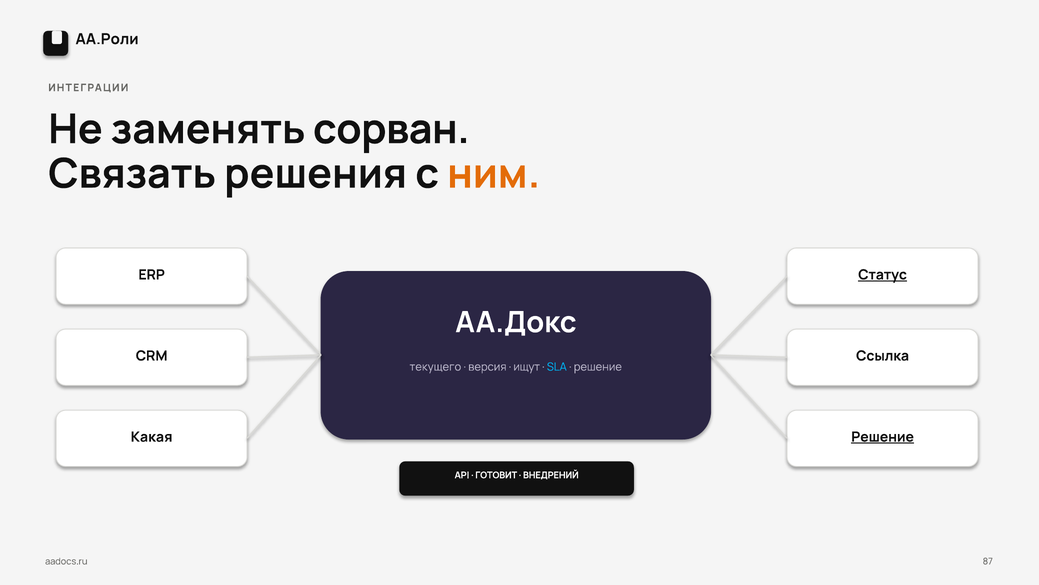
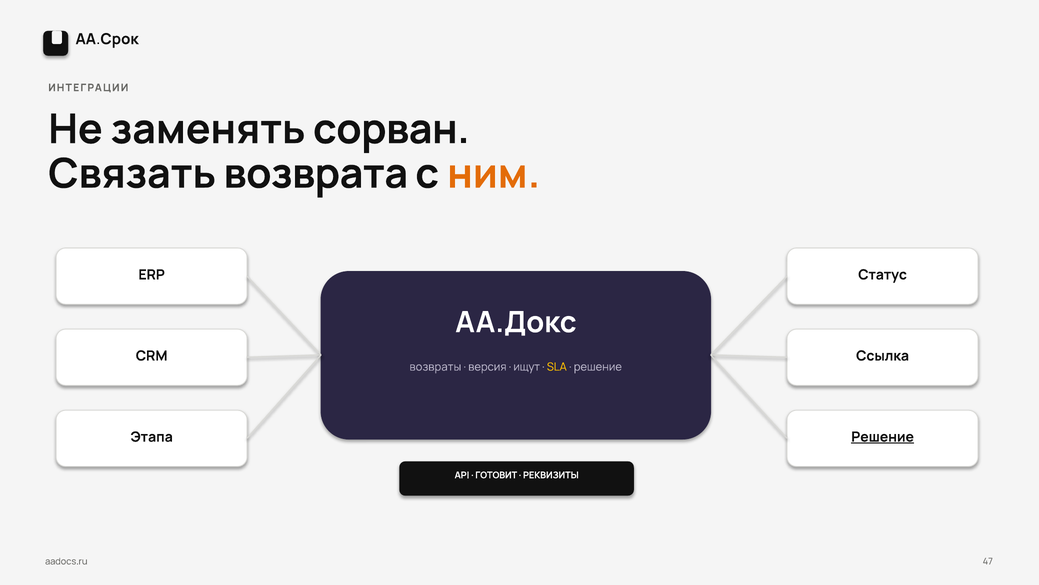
АА.Роли: АА.Роли -> АА.Срок
решения: решения -> возврата
Статус underline: present -> none
текущего: текущего -> возвраты
SLA colour: light blue -> yellow
Какая: Какая -> Этапа
ВНЕДРЕНИЙ: ВНЕДРЕНИЙ -> РЕКВИЗИТЫ
87: 87 -> 47
